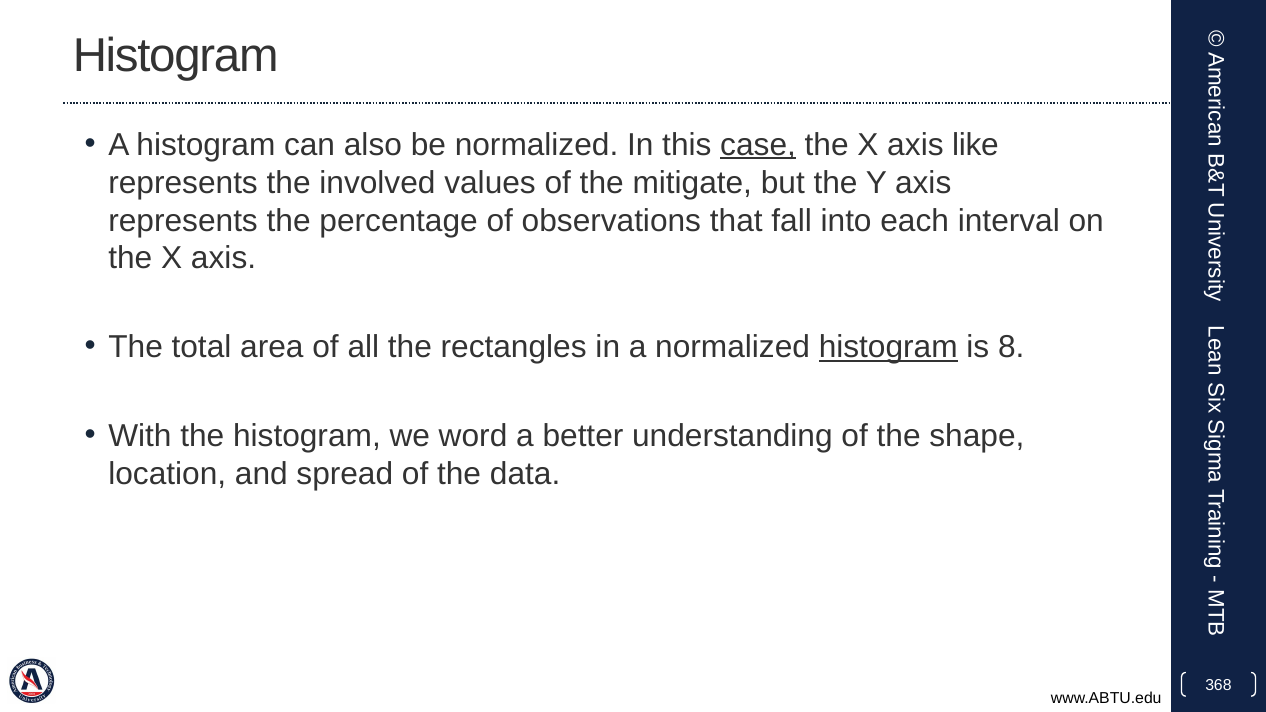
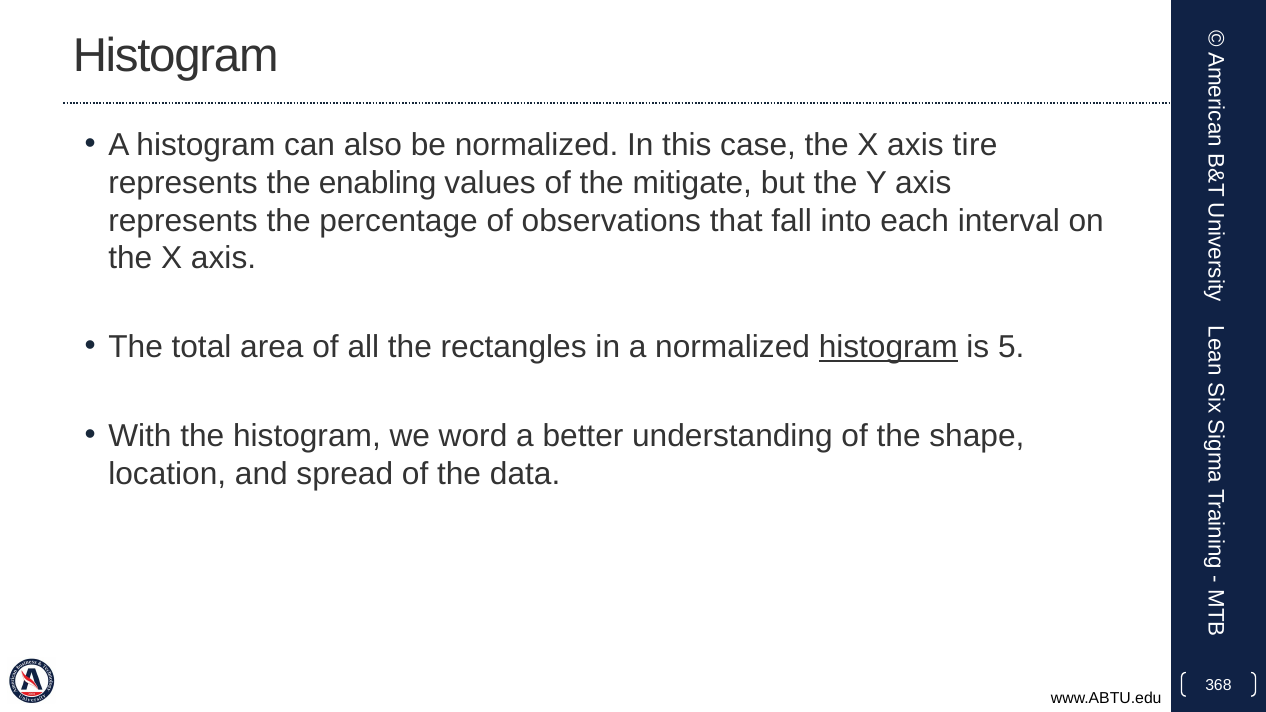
case underline: present -> none
like: like -> tire
involved: involved -> enabling
8: 8 -> 5
